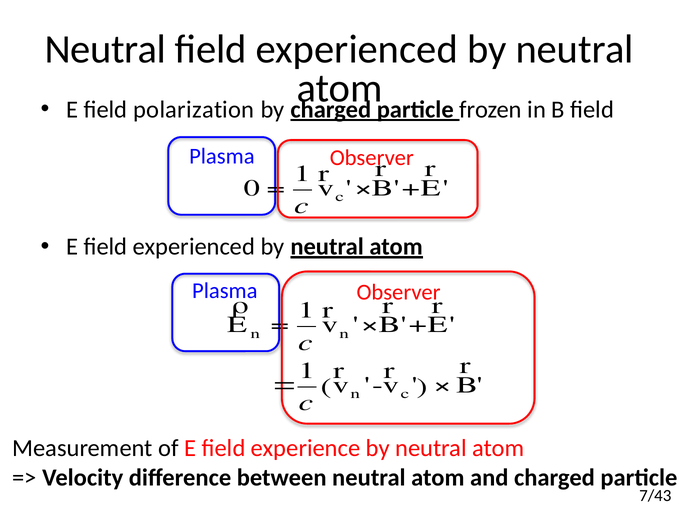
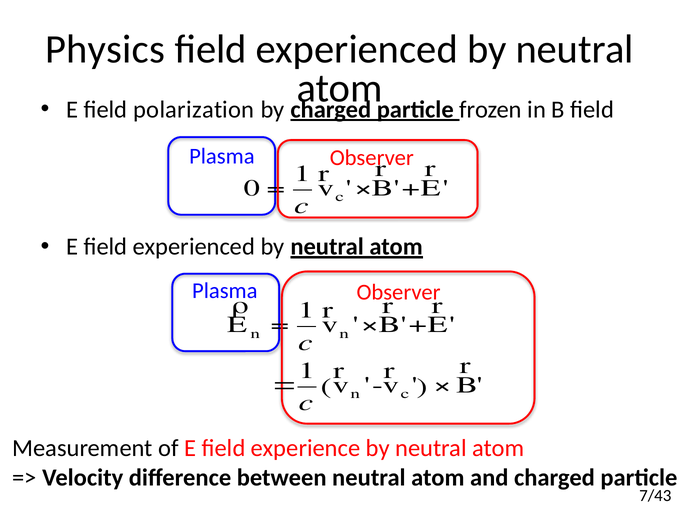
Neutral at (105, 49): Neutral -> Physics
